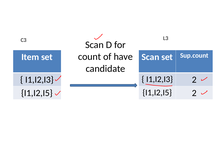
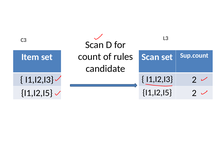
have: have -> rules
